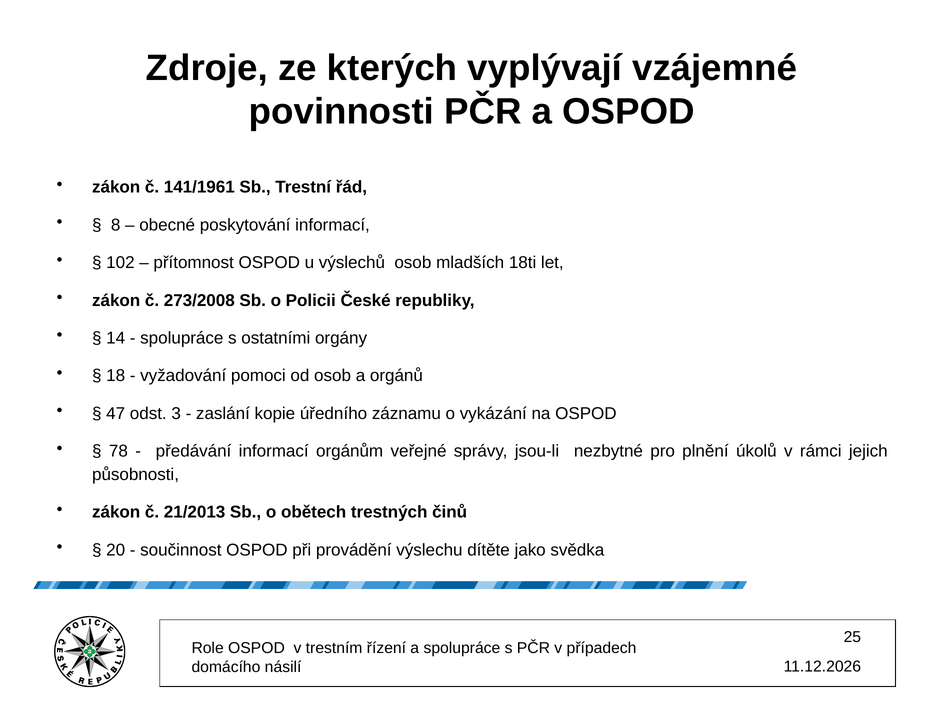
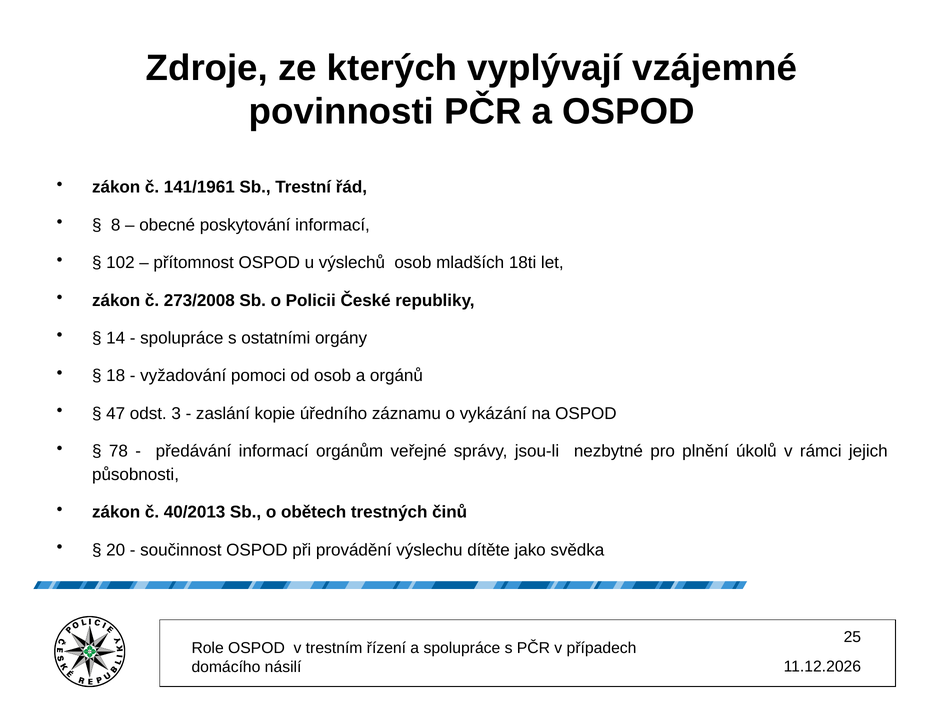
21/2013: 21/2013 -> 40/2013
